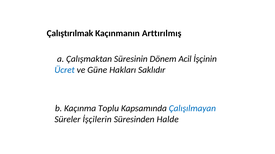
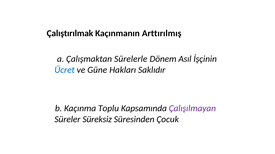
Süresinin: Süresinin -> Sürelerle
Acil: Acil -> Asıl
Çalışılmayan colour: blue -> purple
İşçilerin: İşçilerin -> Süreksiz
Halde: Halde -> Çocuk
